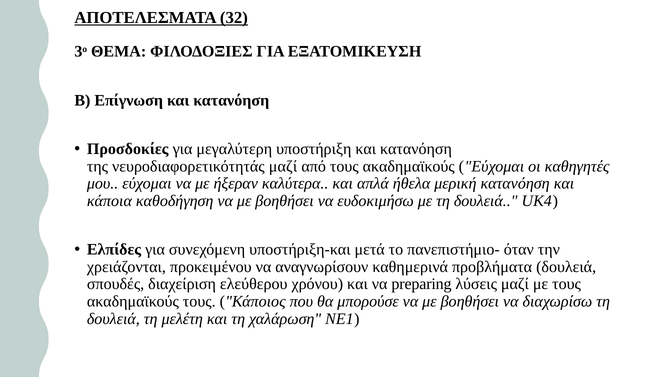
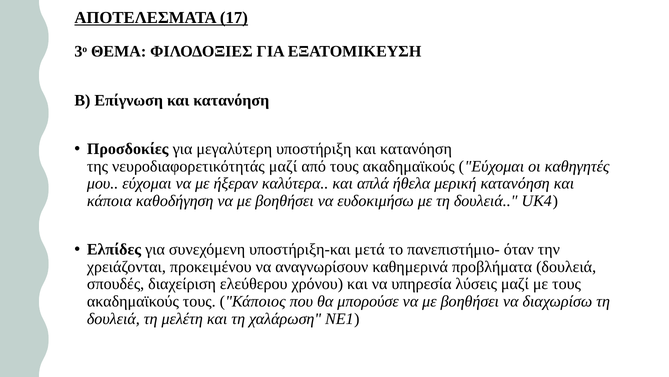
32: 32 -> 17
preparing: preparing -> υπηρεσία
